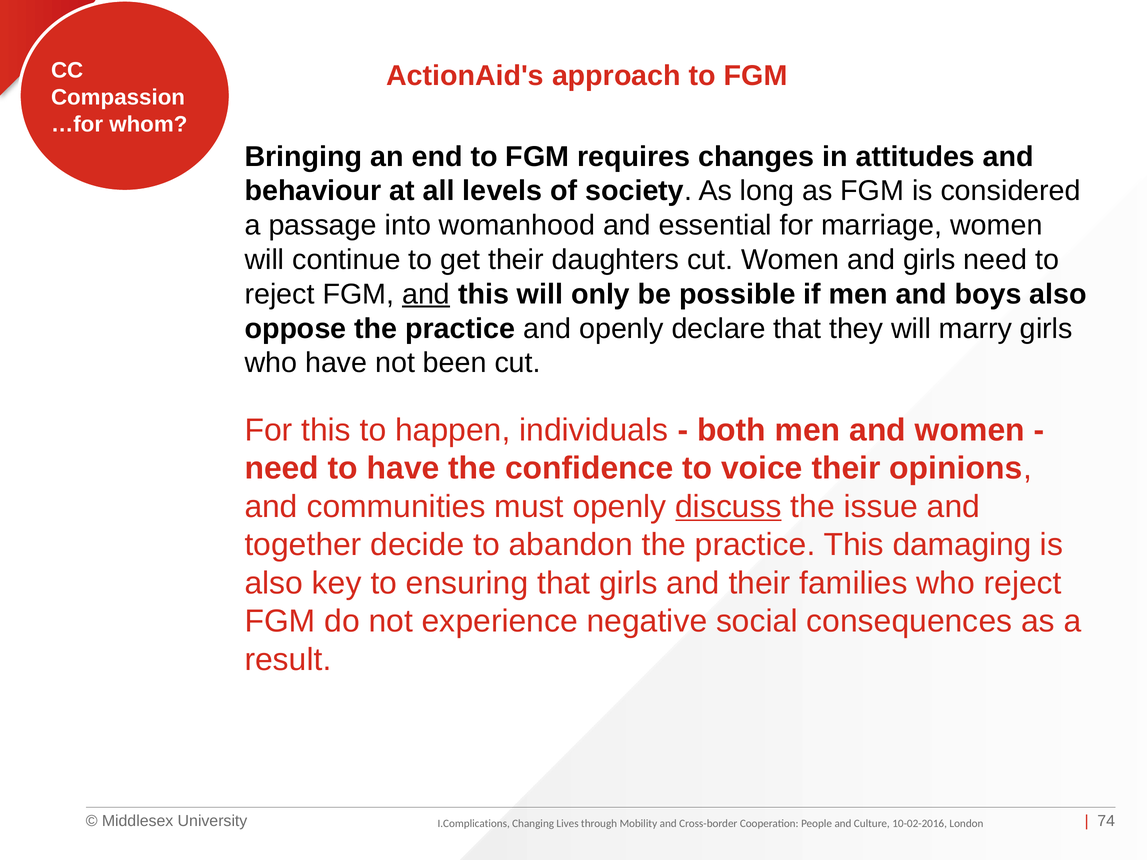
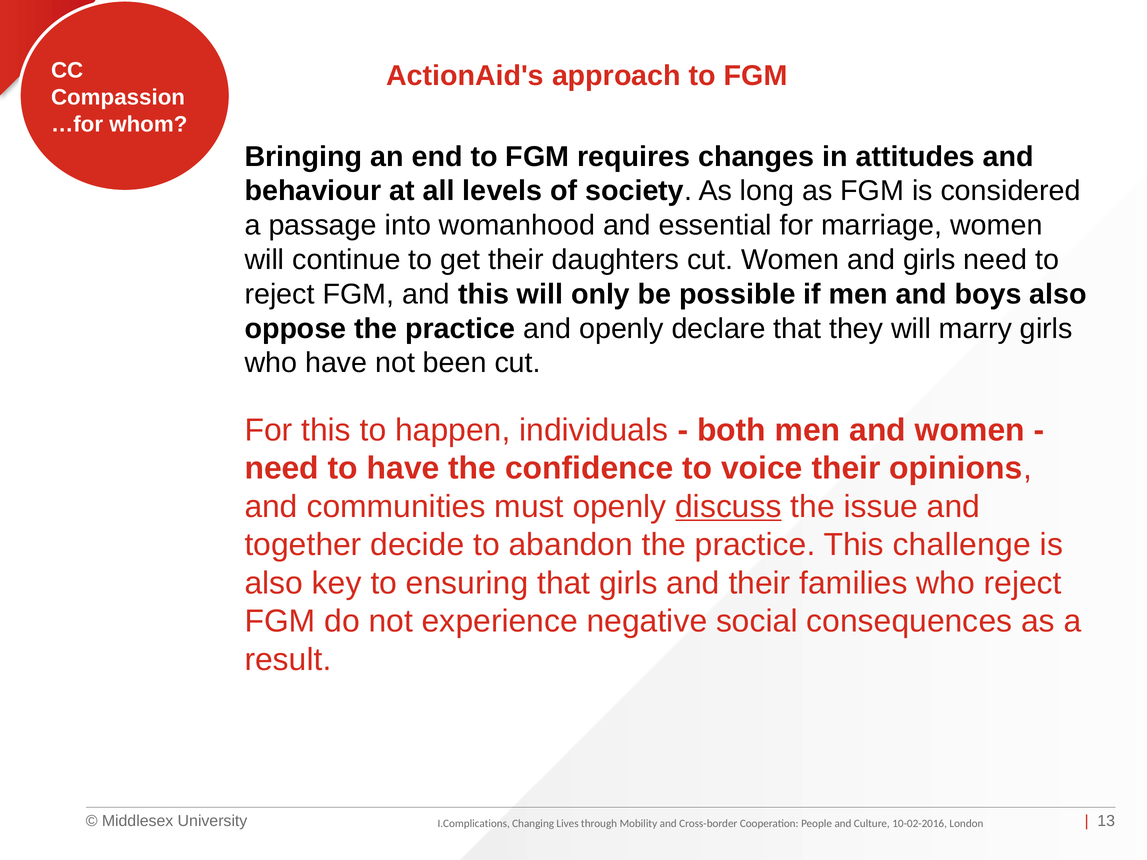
and at (426, 294) underline: present -> none
damaging: damaging -> challenge
74: 74 -> 13
